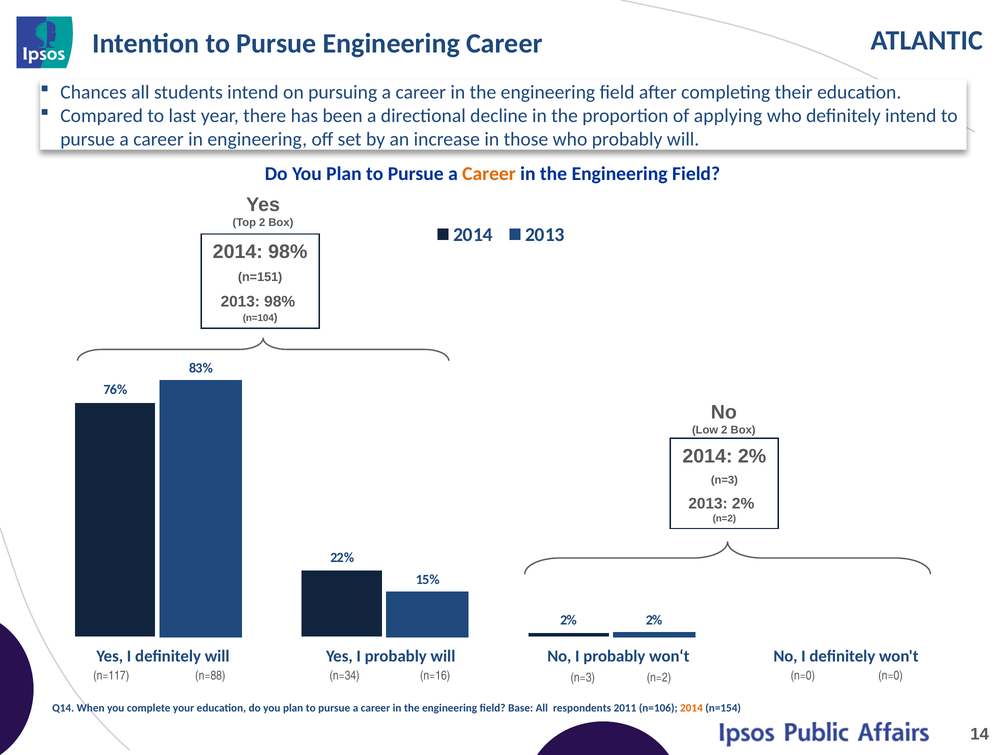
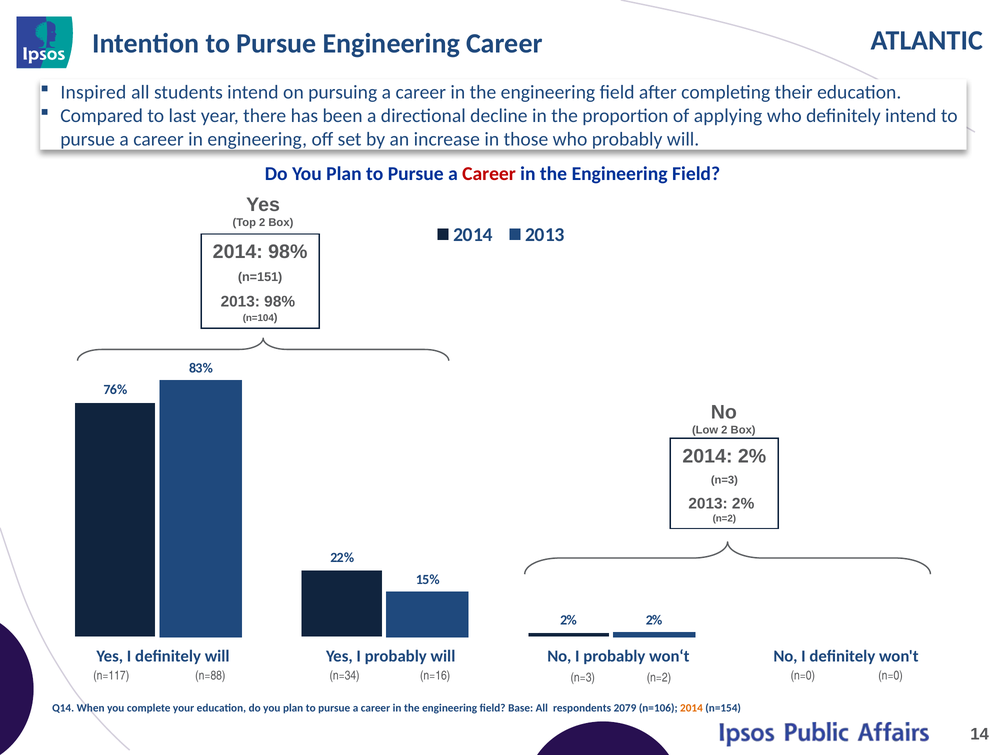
Chances: Chances -> Inspired
Career at (489, 174) colour: orange -> red
2011: 2011 -> 2079
